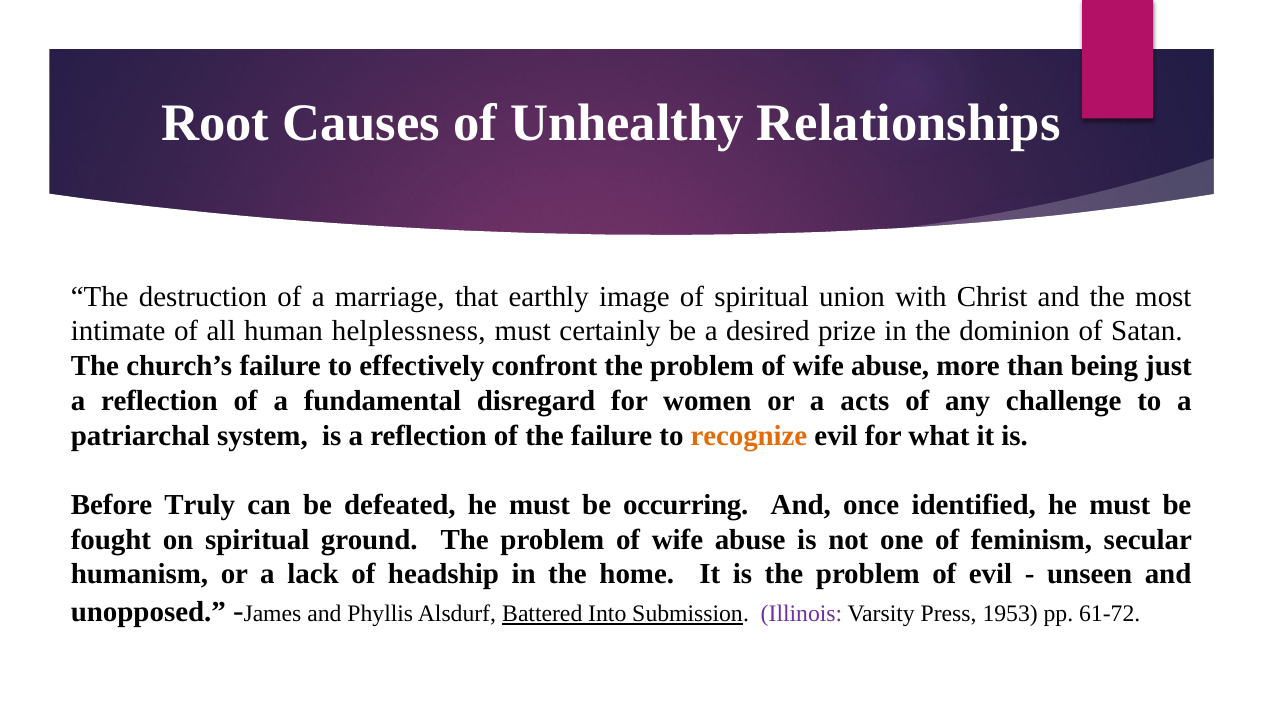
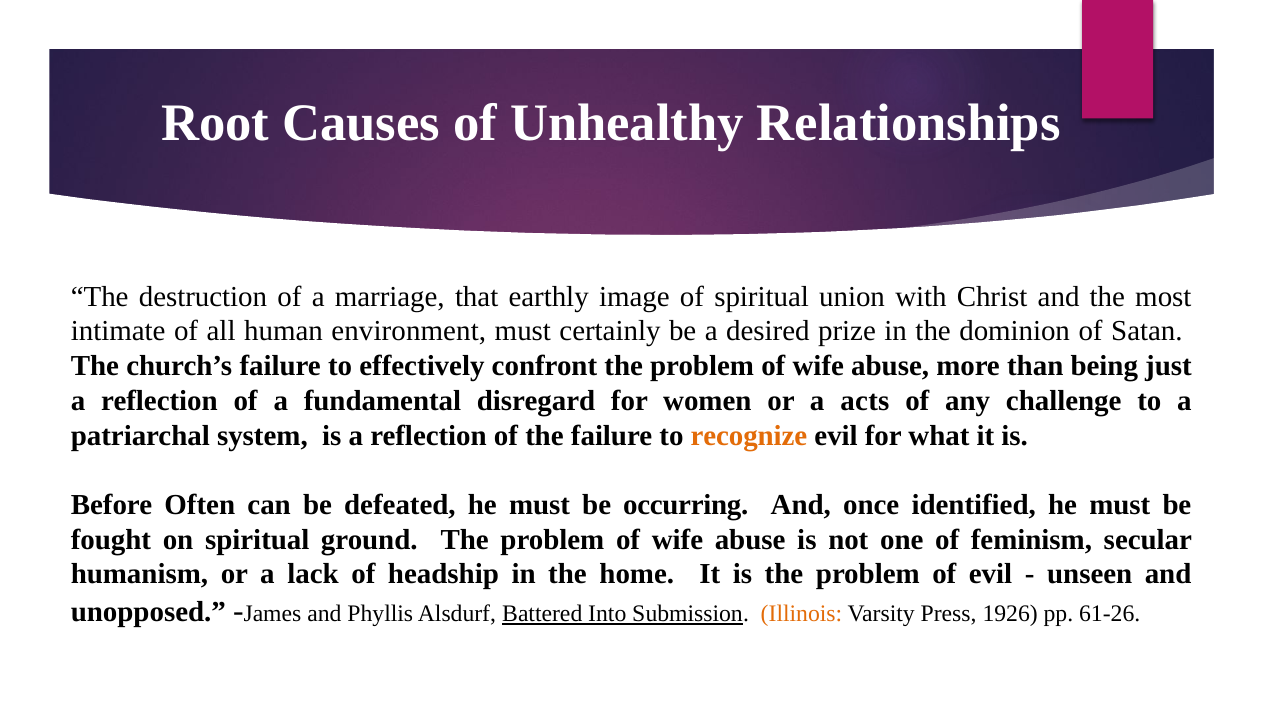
helplessness: helplessness -> environment
Truly: Truly -> Often
Illinois colour: purple -> orange
1953: 1953 -> 1926
61-72: 61-72 -> 61-26
